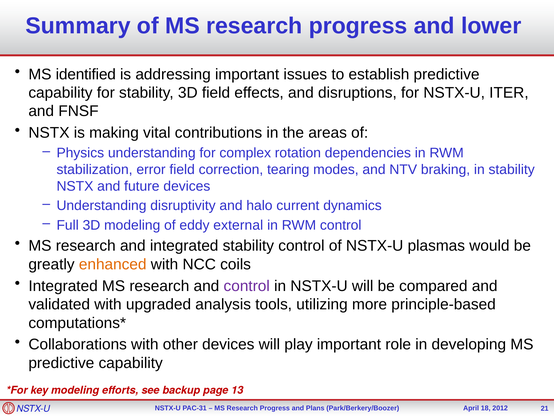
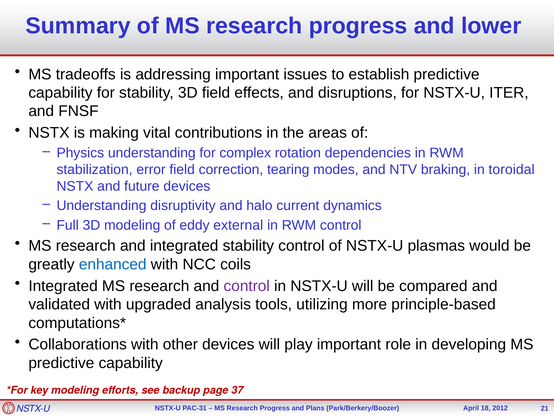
identified: identified -> tradeoffs
in stability: stability -> toroidal
enhanced colour: orange -> blue
13: 13 -> 37
